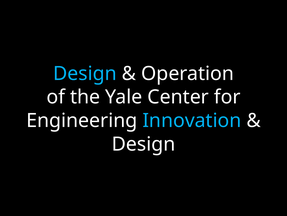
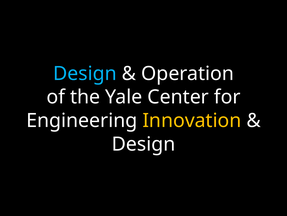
Innovation colour: light blue -> yellow
